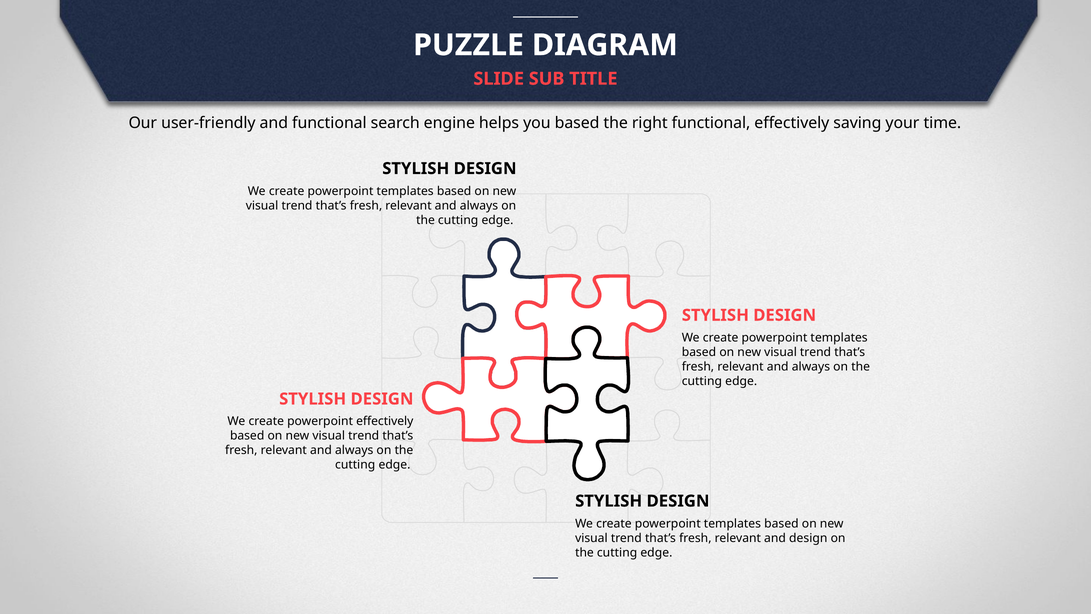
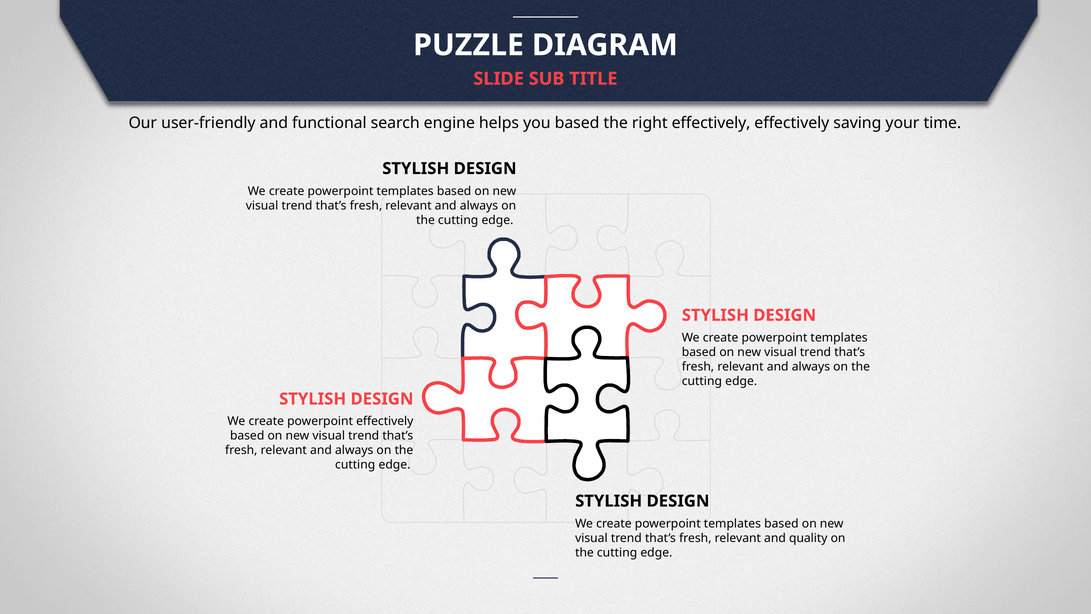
right functional: functional -> effectively
and design: design -> quality
